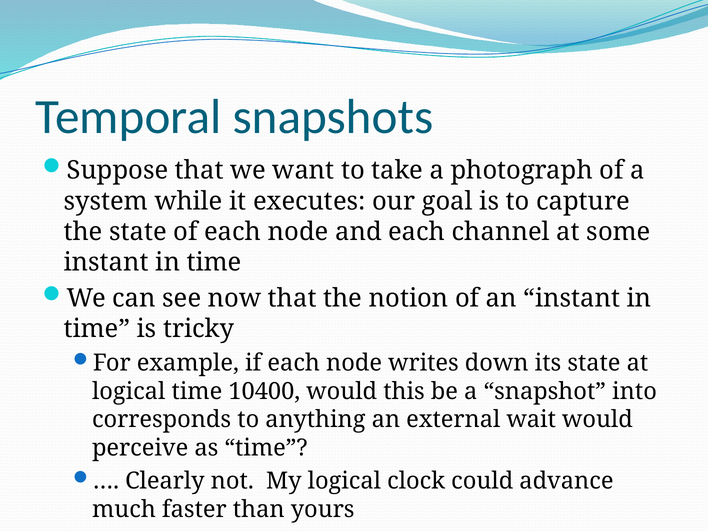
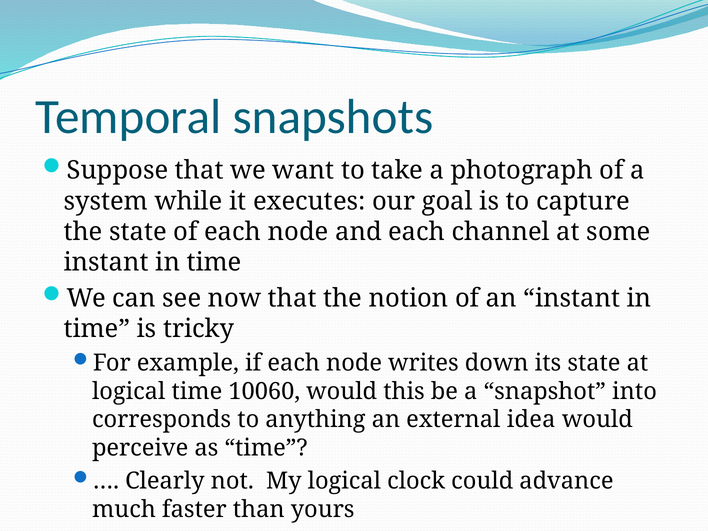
10400: 10400 -> 10060
wait: wait -> idea
